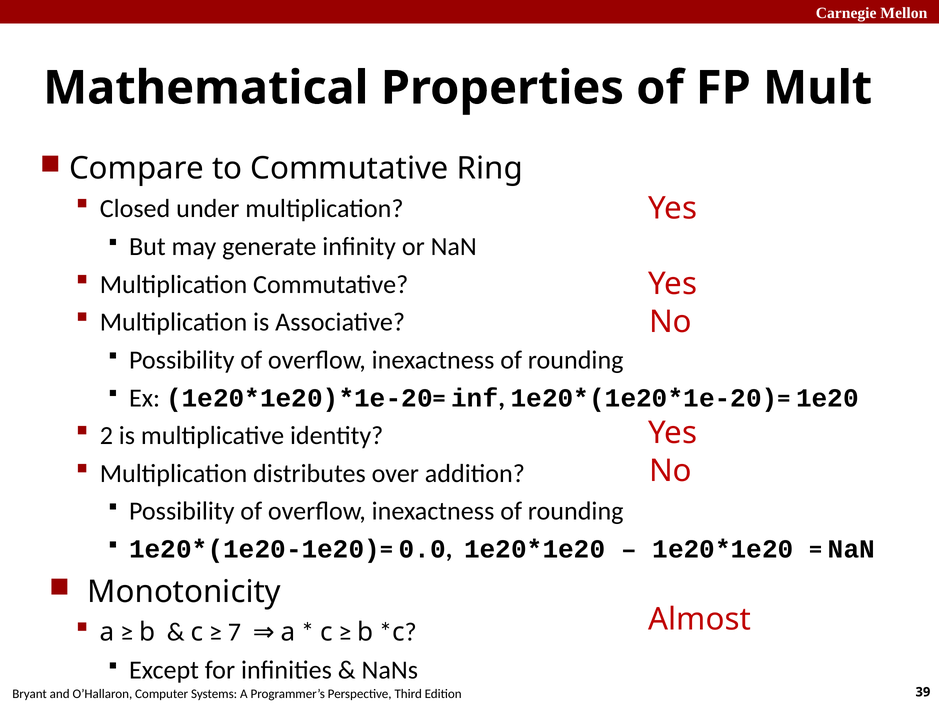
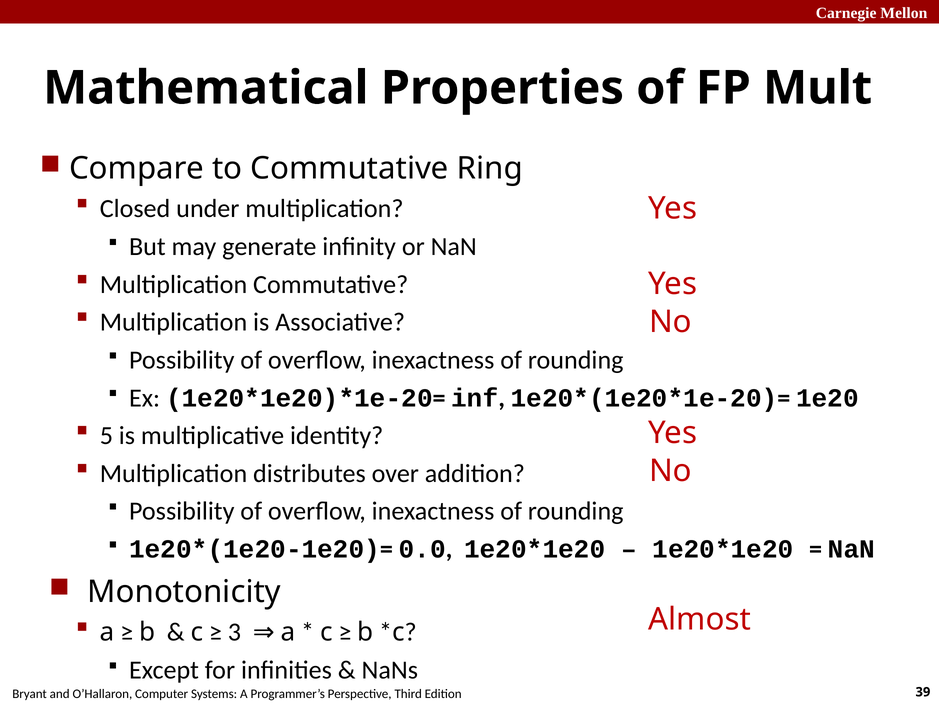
2: 2 -> 5
7: 7 -> 3
